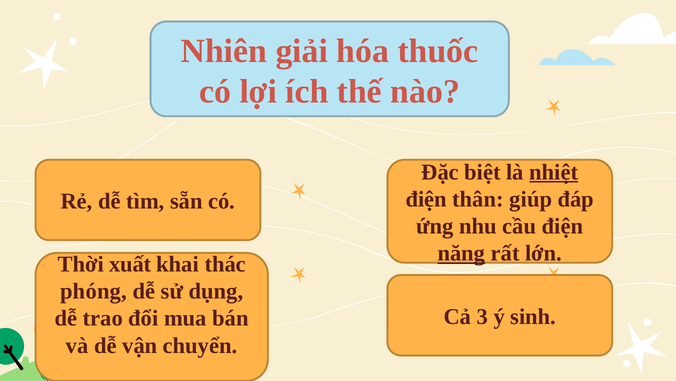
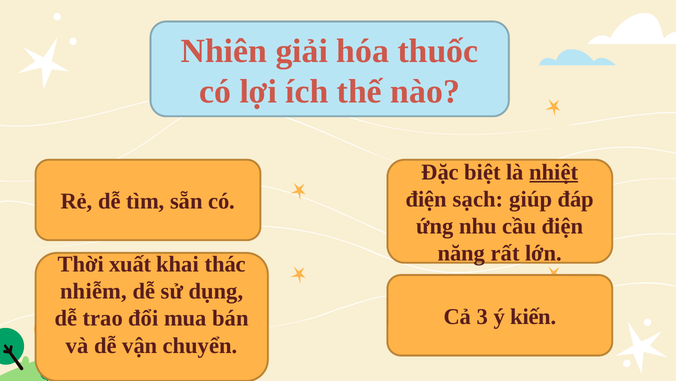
thân: thân -> sạch
năng underline: present -> none
phóng: phóng -> nhiễm
sinh: sinh -> kiến
